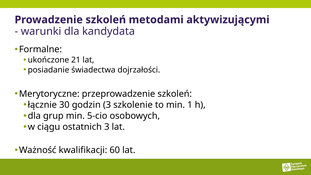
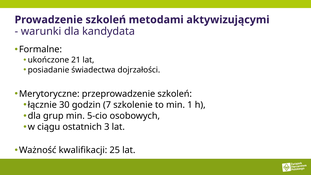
godzin 3: 3 -> 7
60: 60 -> 25
